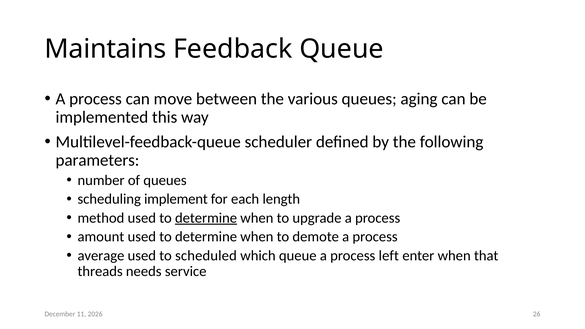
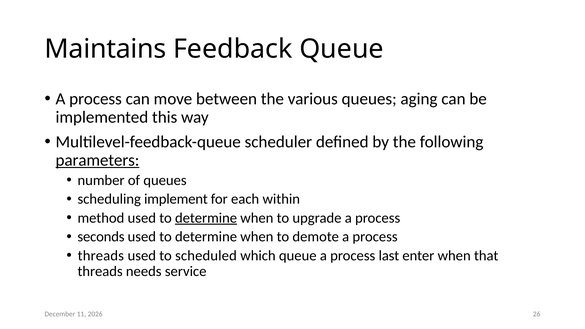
parameters underline: none -> present
length: length -> within
amount: amount -> seconds
average at (101, 256): average -> threads
left: left -> last
